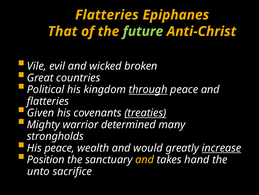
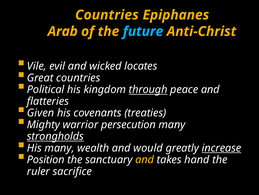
Flatteries at (107, 15): Flatteries -> Countries
That: That -> Arab
future colour: light green -> light blue
broken: broken -> locates
treaties underline: present -> none
determined: determined -> persecution
strongholds underline: none -> present
His peace: peace -> many
unto: unto -> ruler
